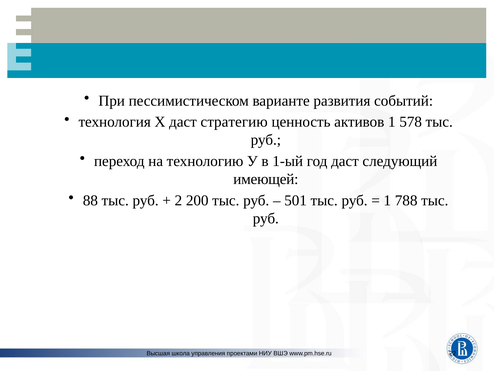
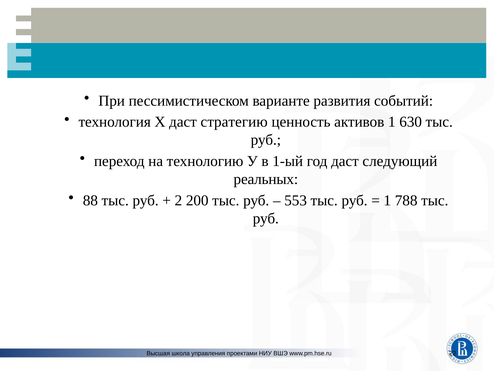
578: 578 -> 630
имеющей: имеющей -> реальных
501: 501 -> 553
